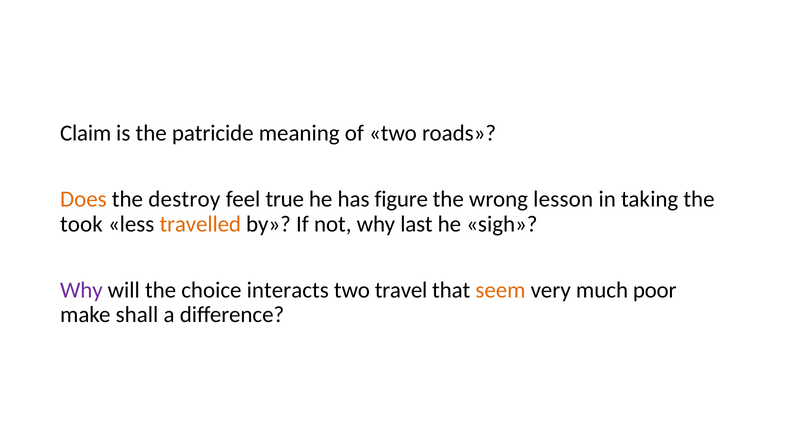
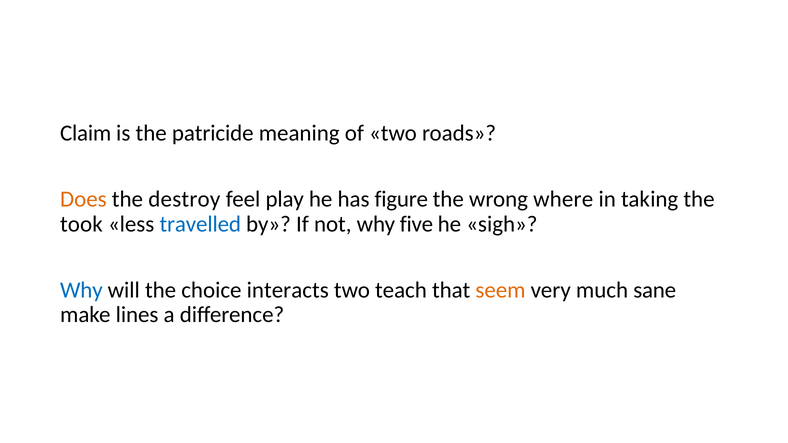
true: true -> play
lesson: lesson -> where
travelled colour: orange -> blue
last: last -> five
Why at (81, 290) colour: purple -> blue
travel: travel -> teach
poor: poor -> sane
shall: shall -> lines
